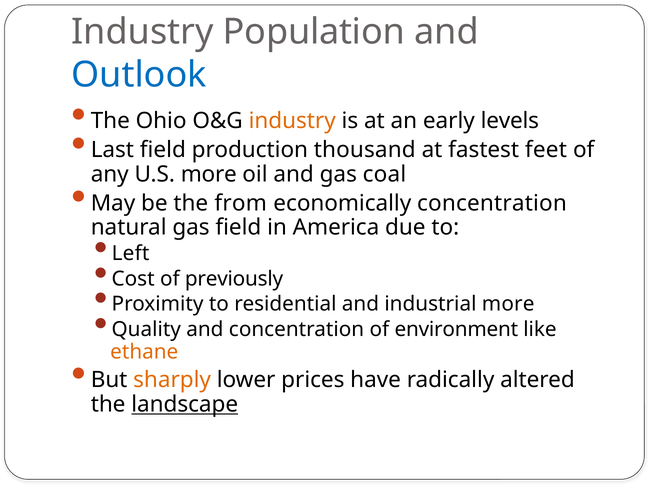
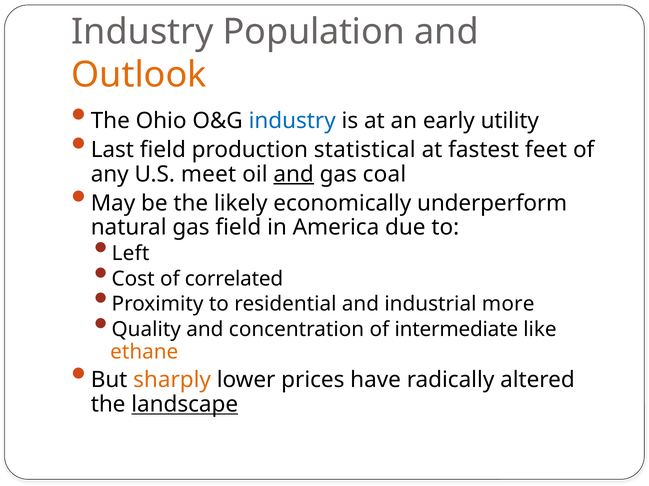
Outlook colour: blue -> orange
industry at (292, 121) colour: orange -> blue
levels: levels -> utility
thousand: thousand -> statistical
U.S more: more -> meet
and at (294, 174) underline: none -> present
from: from -> likely
economically concentration: concentration -> underperform
previously: previously -> correlated
environment: environment -> intermediate
